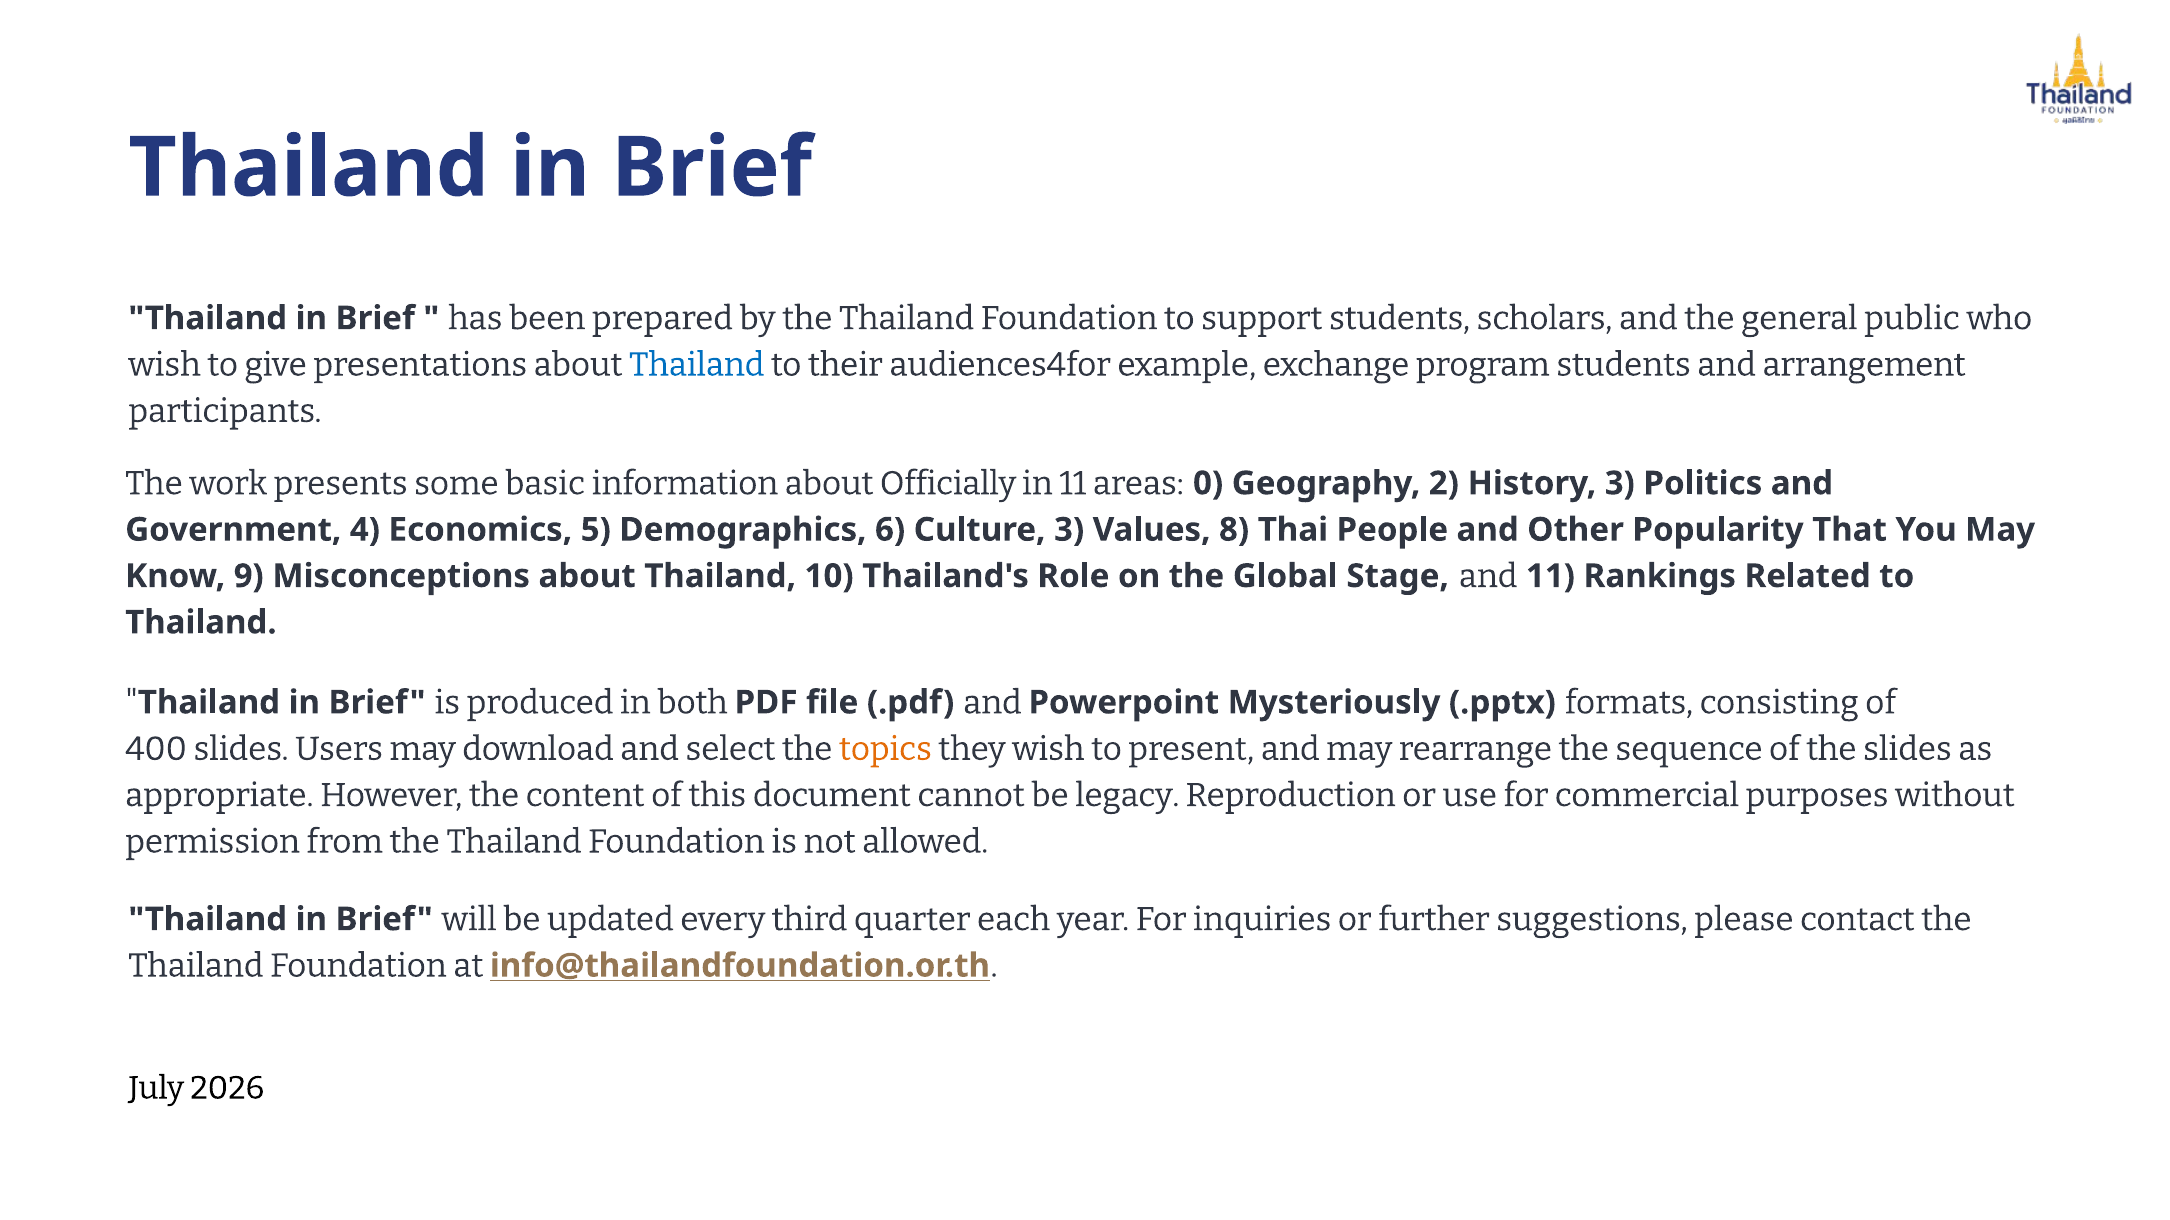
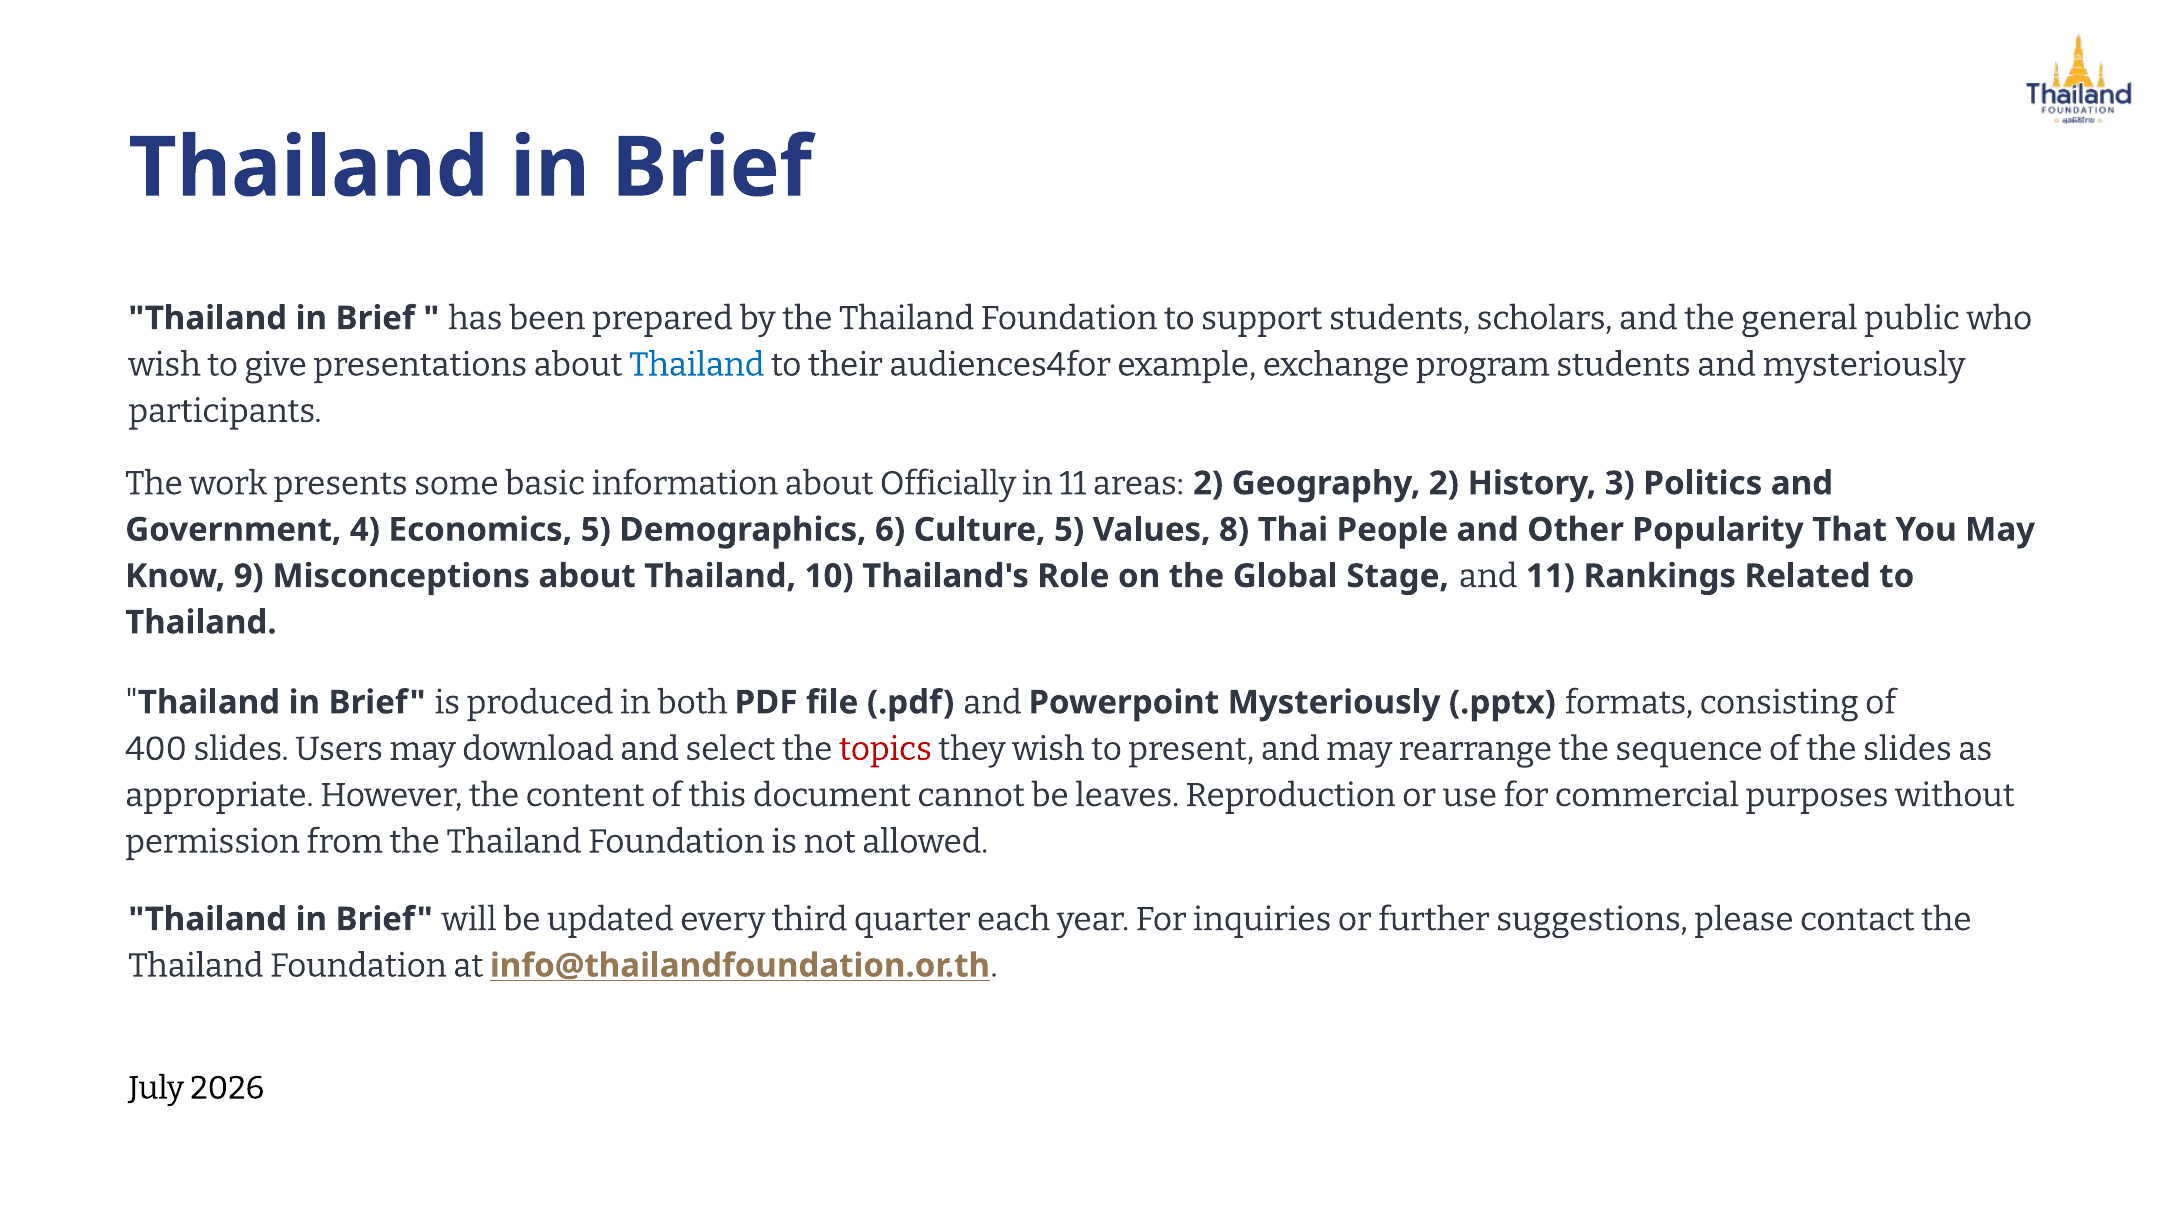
and arrangement: arrangement -> mysteriously
areas 0: 0 -> 2
Culture 3: 3 -> 5
topics colour: orange -> red
legacy: legacy -> leaves
